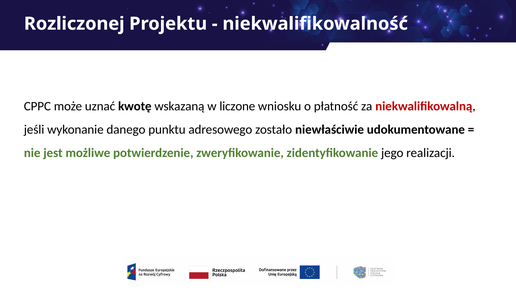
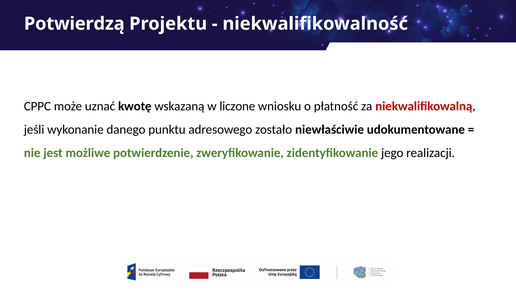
Rozliczonej: Rozliczonej -> Potwierdzą
